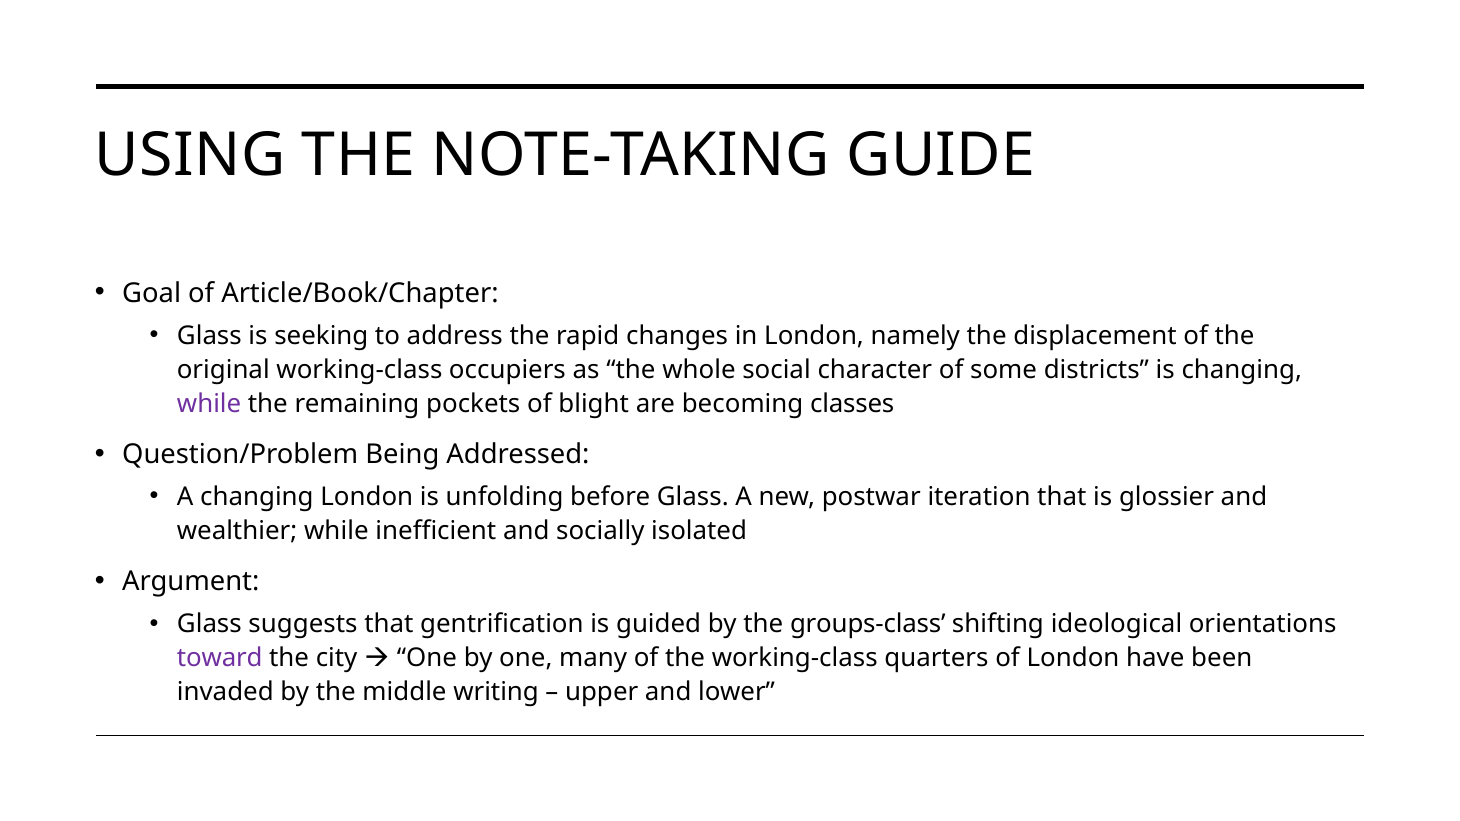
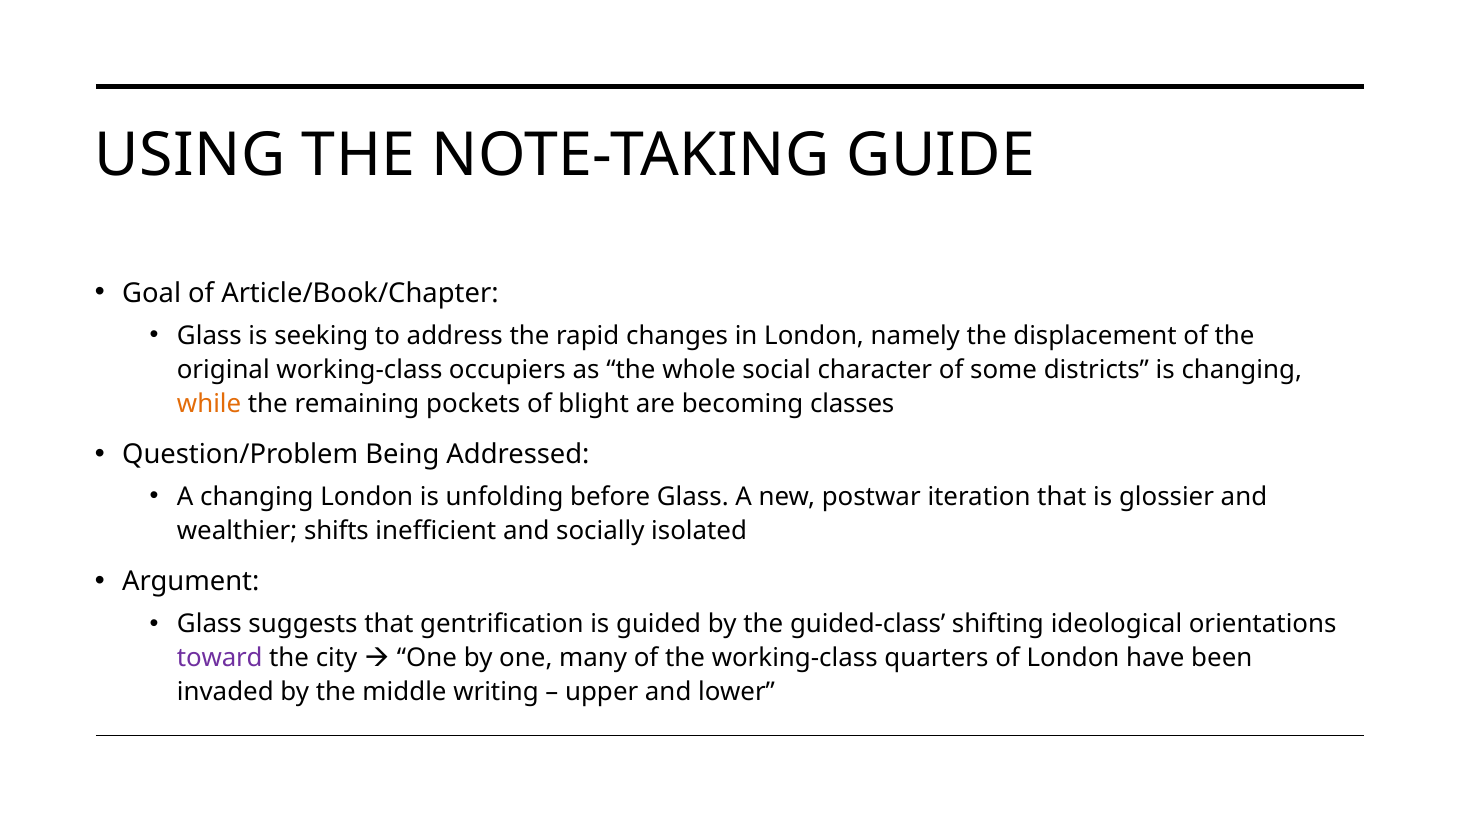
while at (209, 404) colour: purple -> orange
wealthier while: while -> shifts
groups-class: groups-class -> guided-class
